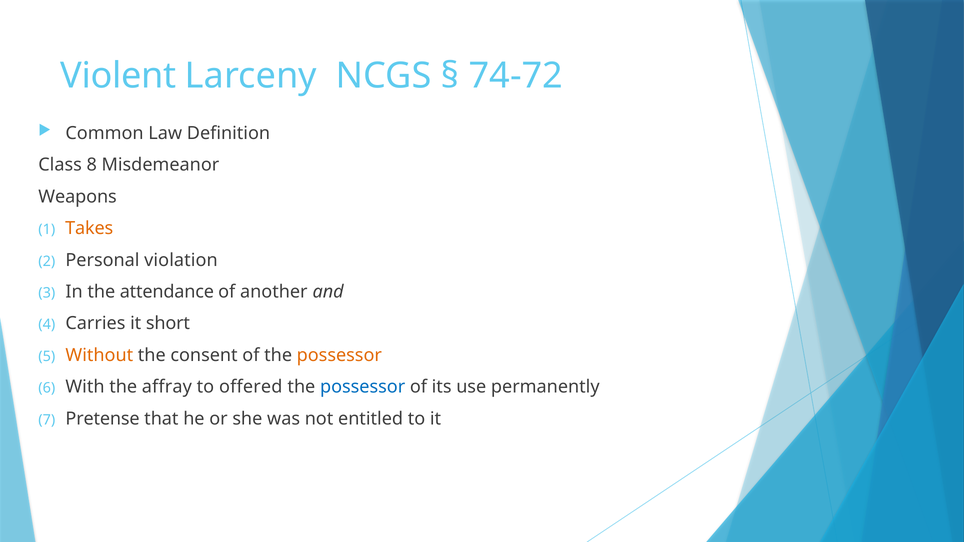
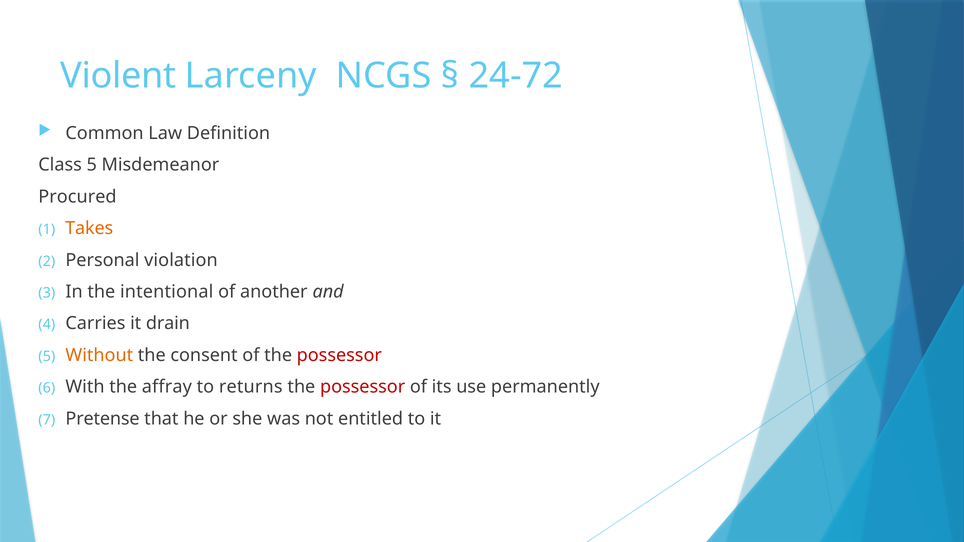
74-72: 74-72 -> 24-72
Class 8: 8 -> 5
Weapons: Weapons -> Procured
attendance: attendance -> intentional
short: short -> drain
possessor at (339, 355) colour: orange -> red
offered: offered -> returns
possessor at (363, 387) colour: blue -> red
